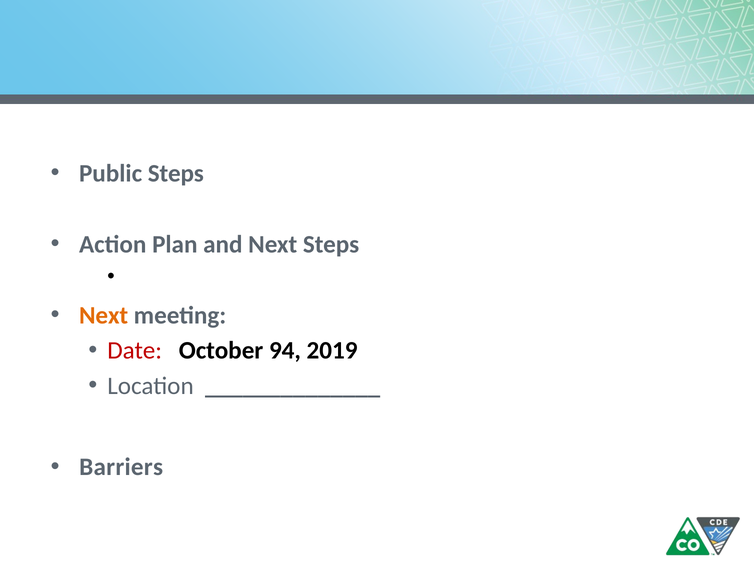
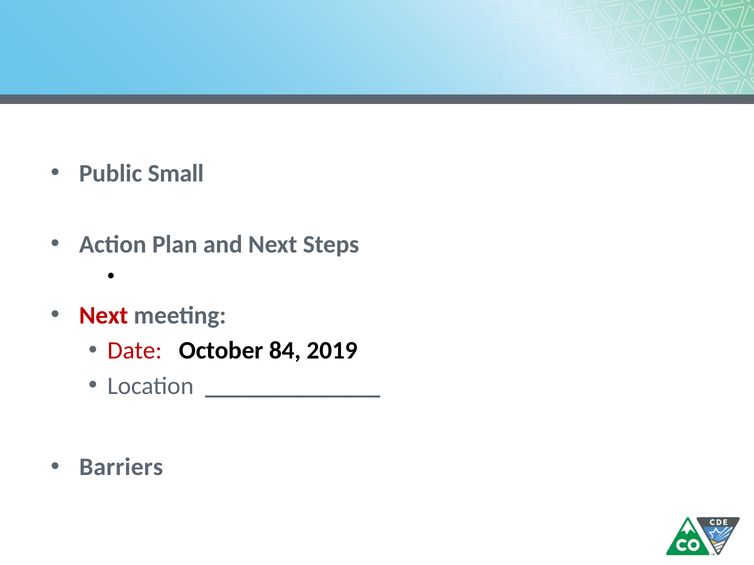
Public Steps: Steps -> Small
Next at (104, 316) colour: orange -> red
94: 94 -> 84
